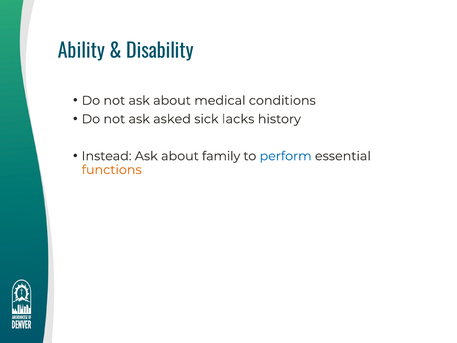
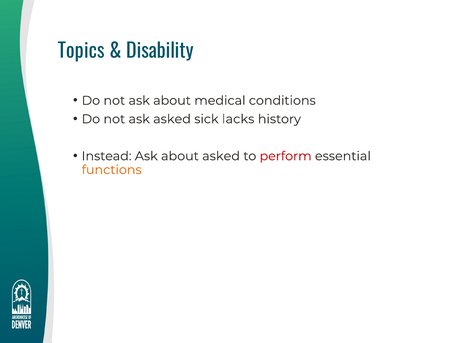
Ability: Ability -> Topics
about family: family -> asked
perform colour: blue -> red
